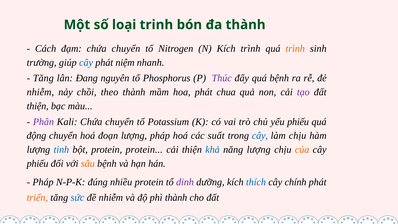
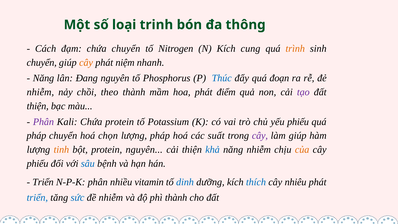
đa thành: thành -> thông
Kích trình: trình -> cung
trường at (42, 63): trường -> chuyển
cây at (86, 63) colour: blue -> orange
Tăng at (43, 78): Tăng -> Năng
Thúc colour: purple -> blue
quá bệnh: bệnh -> đoạn
chua: chua -> điểm
Kali Chứa chuyển: chuyển -> protein
động at (36, 136): động -> pháp
đoạn: đoạn -> chọn
cây at (260, 136) colour: blue -> purple
làm chịu: chịu -> giúp
tinh colour: blue -> orange
protein protein: protein -> nguyên
năng lượng: lượng -> nhiễm
sâu colour: orange -> blue
Pháp at (43, 182): Pháp -> Triển
N-P-K đúng: đúng -> phân
nhiều protein: protein -> vitamin
dinh colour: purple -> blue
chính: chính -> nhiêu
triển at (37, 197) colour: orange -> blue
